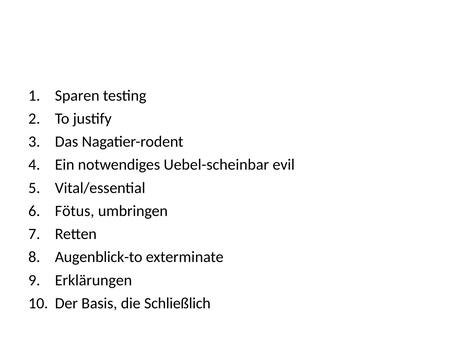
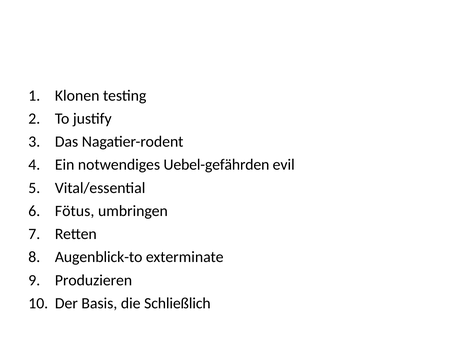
Sparen: Sparen -> Klonen
Uebel-scheinbar: Uebel-scheinbar -> Uebel-gefährden
Erklärungen: Erklärungen -> Produzieren
